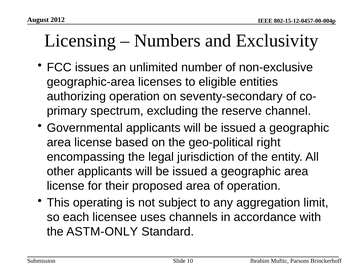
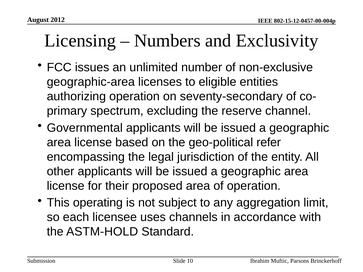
right: right -> refer
ASTM-ONLY: ASTM-ONLY -> ASTM-HOLD
